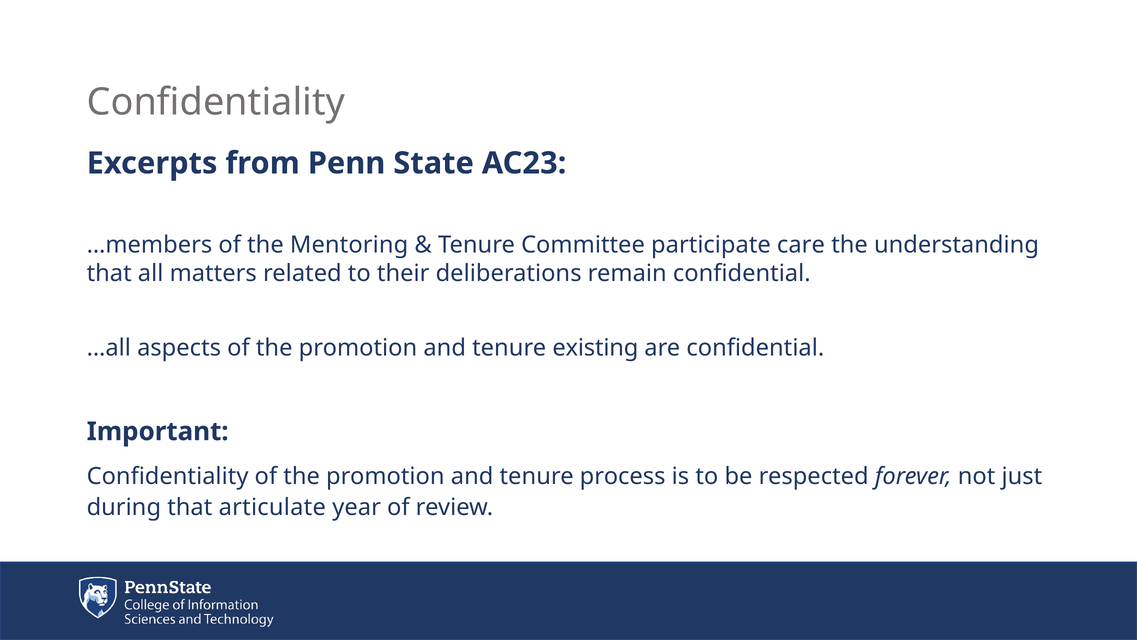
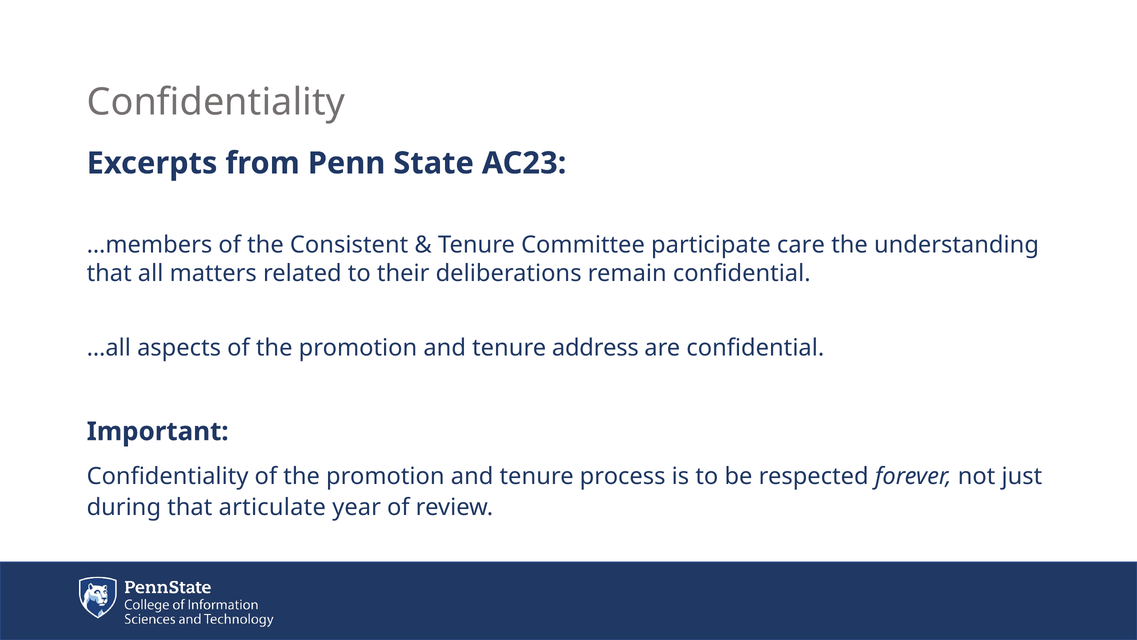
Mentoring: Mentoring -> Consistent
existing: existing -> address
